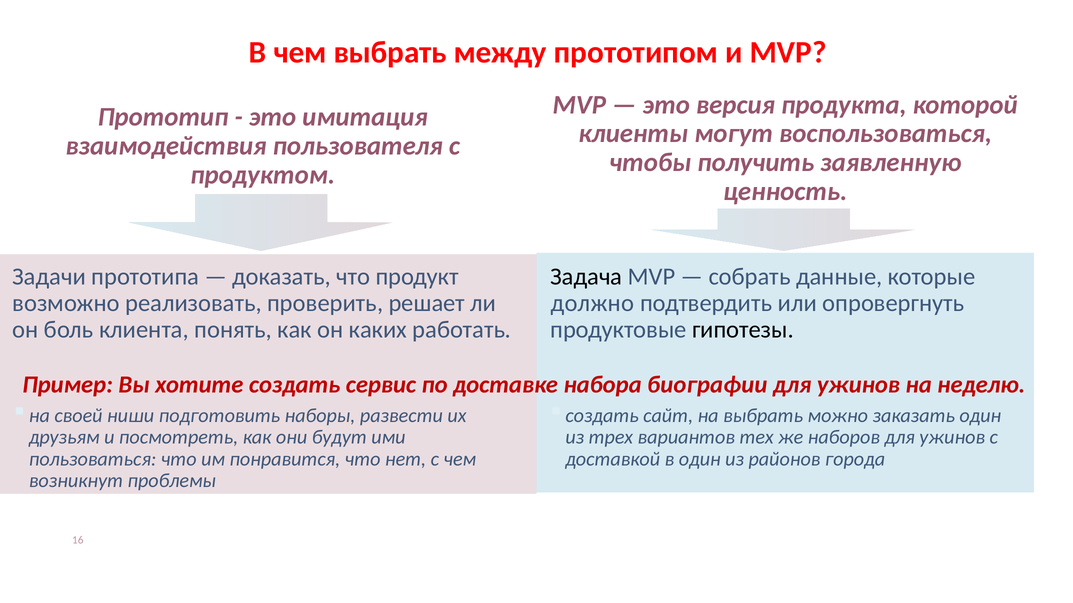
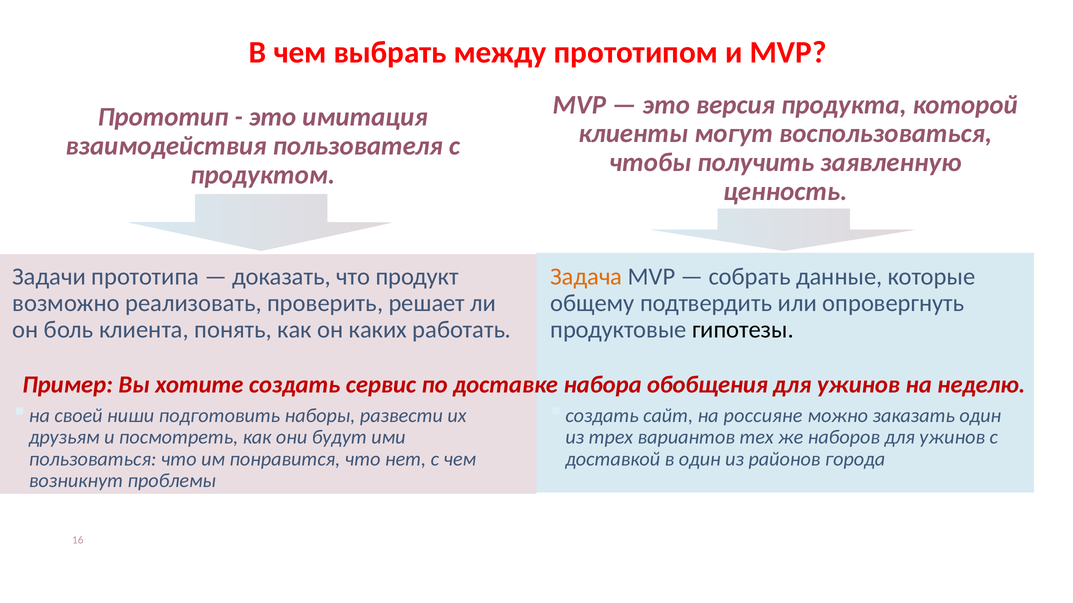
Задача colour: black -> orange
должно: должно -> общему
биографии: биографии -> обобщения
на выбрать: выбрать -> россияне
